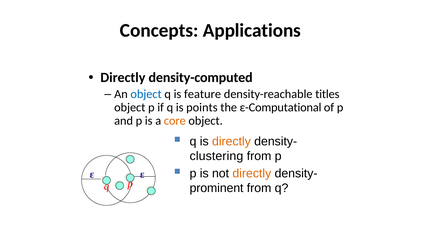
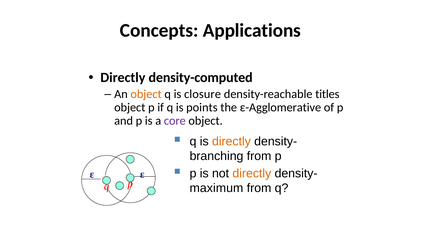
object at (146, 94) colour: blue -> orange
feature: feature -> closure
ε-Computational: ε-Computational -> ε-Agglomerative
core colour: orange -> purple
clustering: clustering -> branching
prominent: prominent -> maximum
